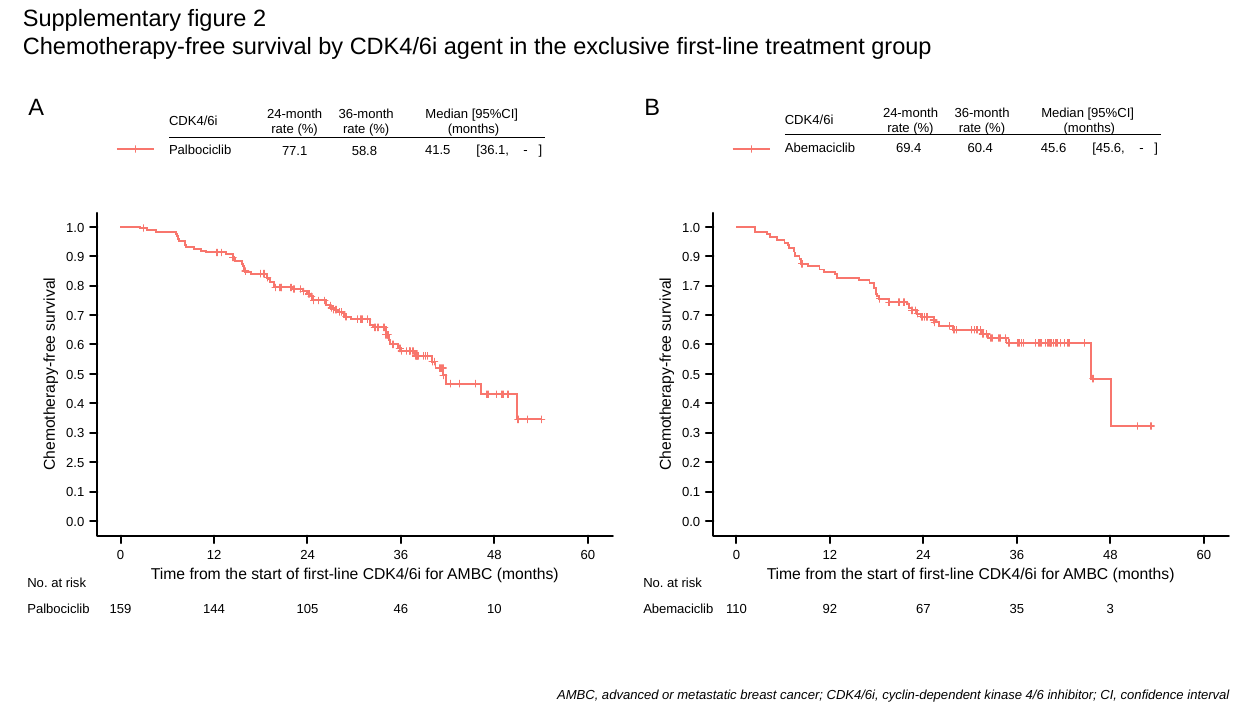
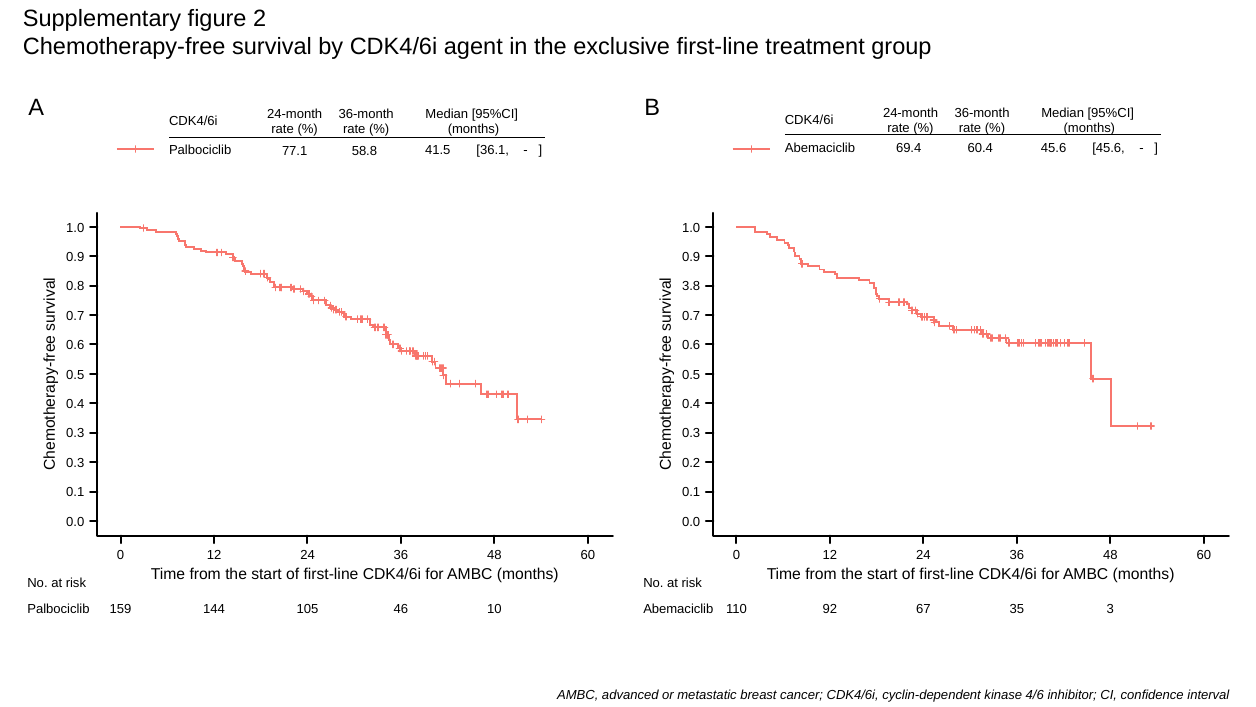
1.7: 1.7 -> 3.8
2.5 at (75, 463): 2.5 -> 0.3
